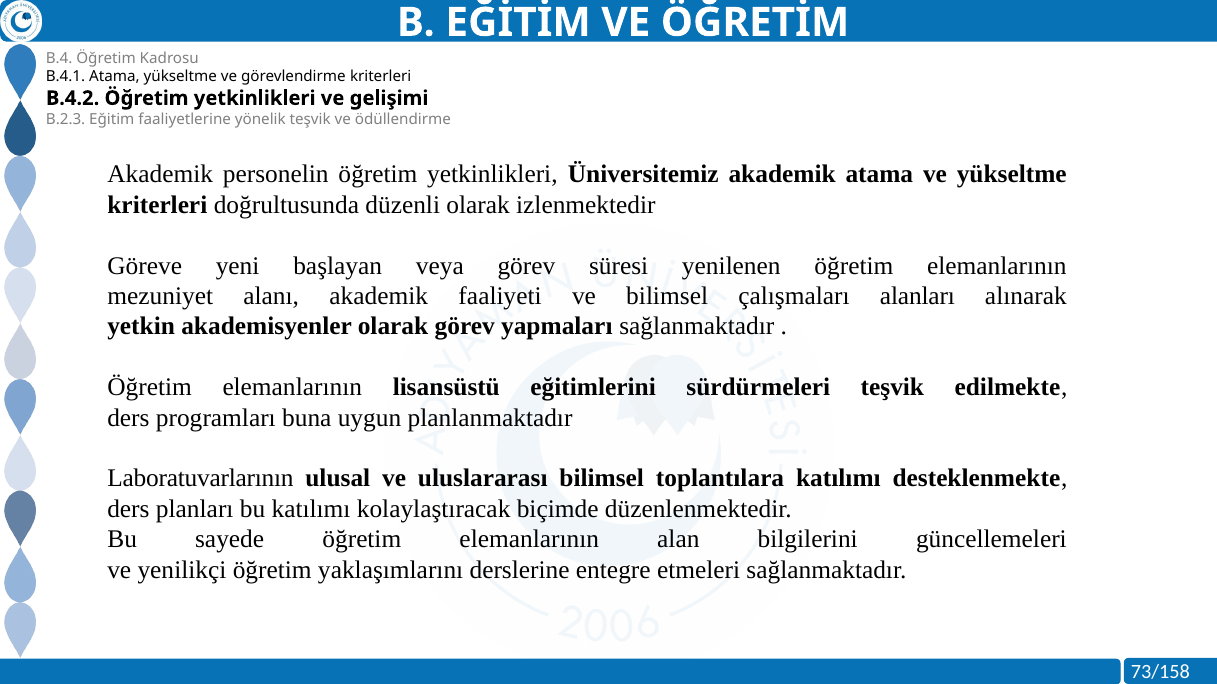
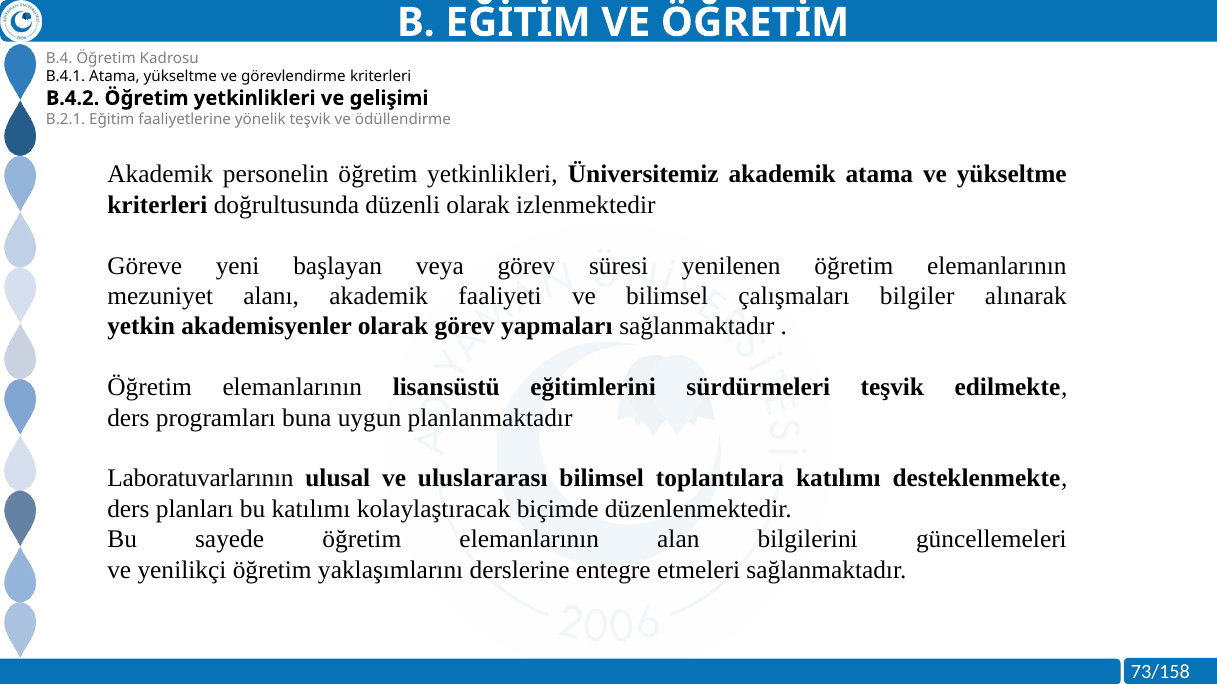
B.2.3: B.2.3 -> B.2.1
alanları: alanları -> bilgiler
